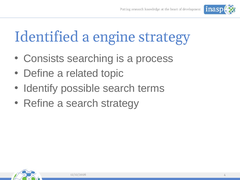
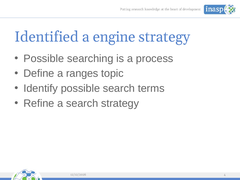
Consists at (44, 59): Consists -> Possible
related: related -> ranges
